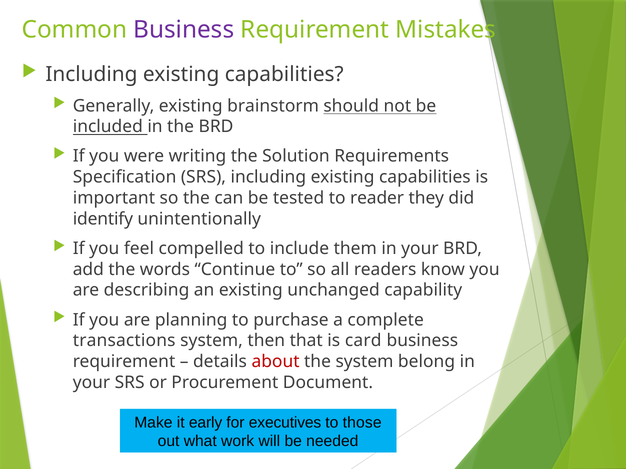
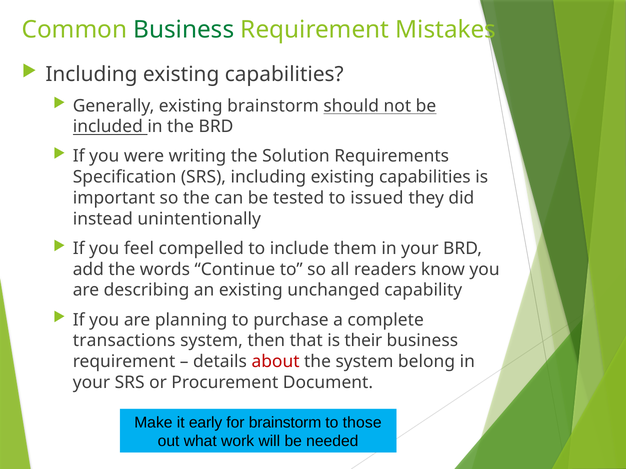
Business at (184, 30) colour: purple -> green
reader: reader -> issued
identify: identify -> instead
card: card -> their
for executives: executives -> brainstorm
